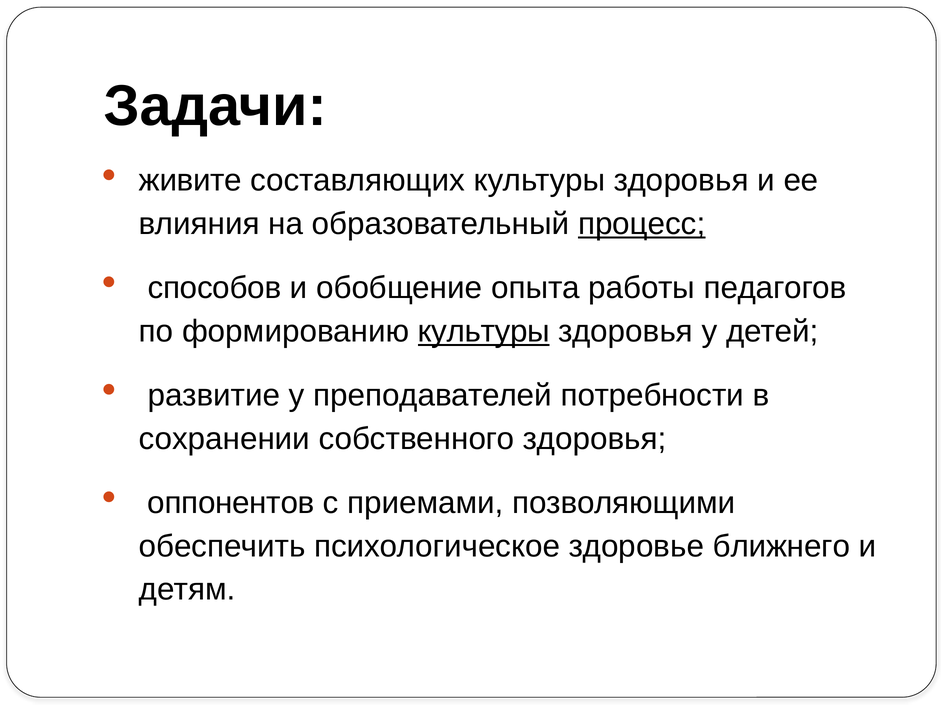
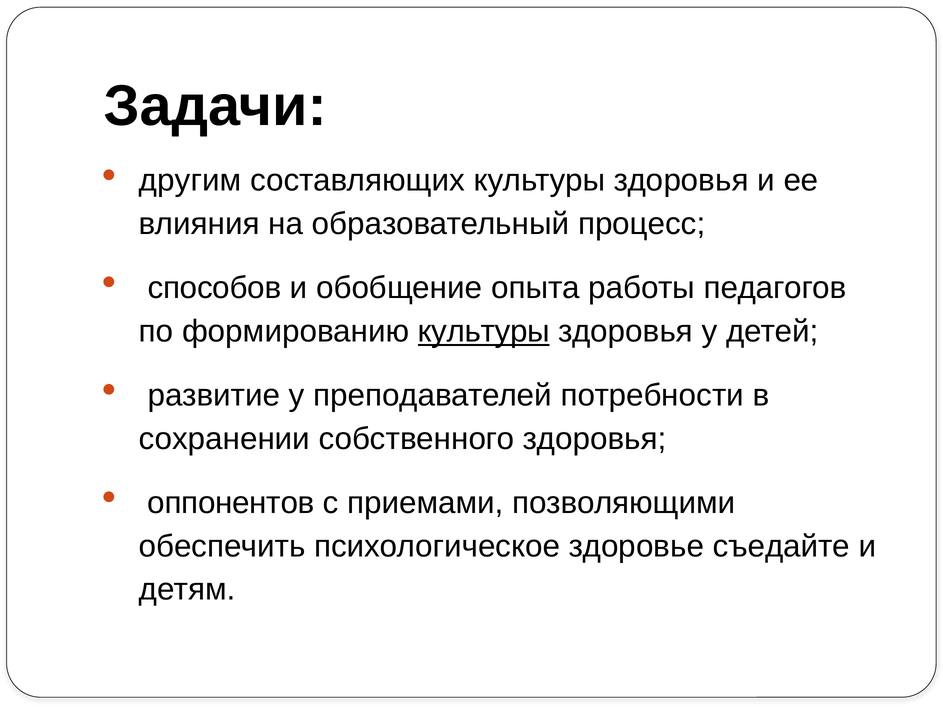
живите: живите -> другим
процесс underline: present -> none
ближнего: ближнего -> съедайте
